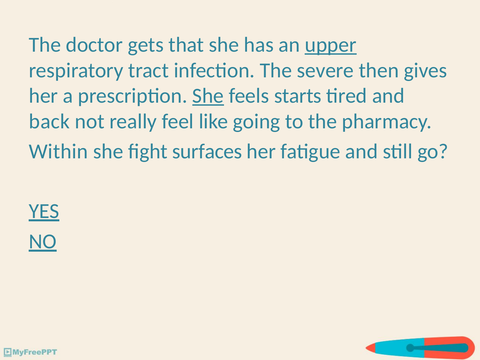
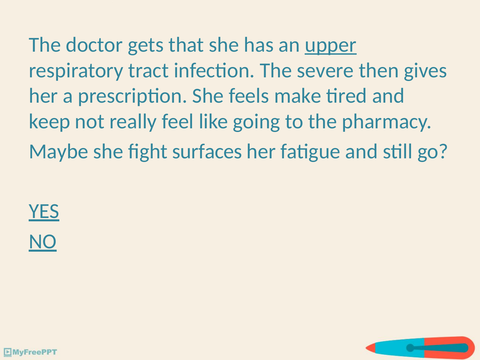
She at (208, 96) underline: present -> none
starts: starts -> make
back: back -> keep
Within: Within -> Maybe
